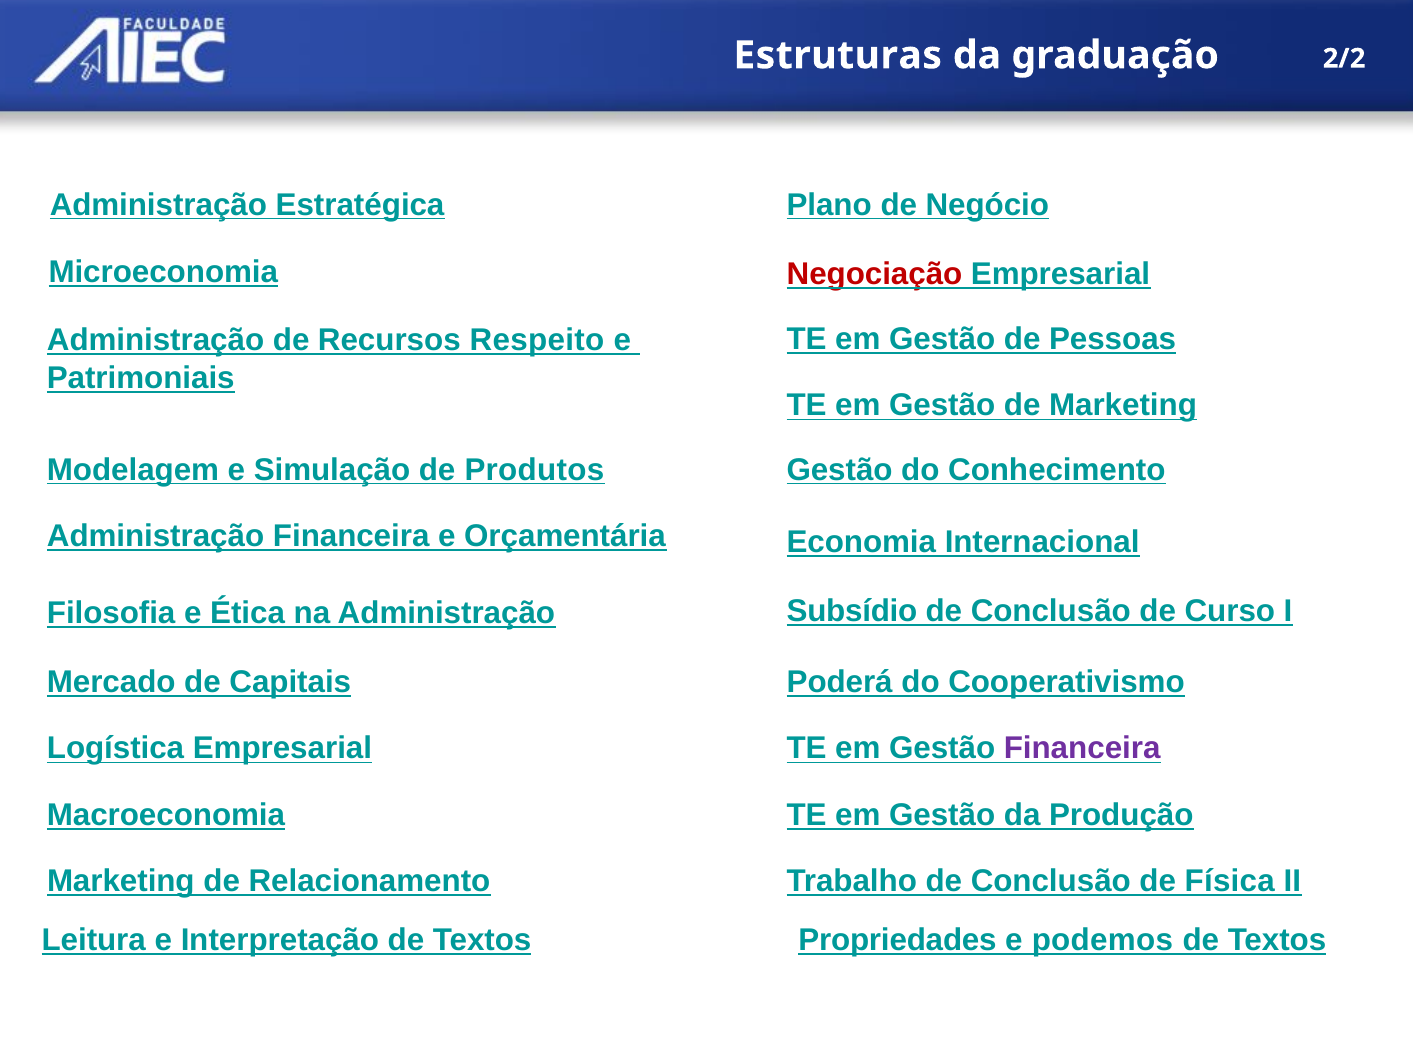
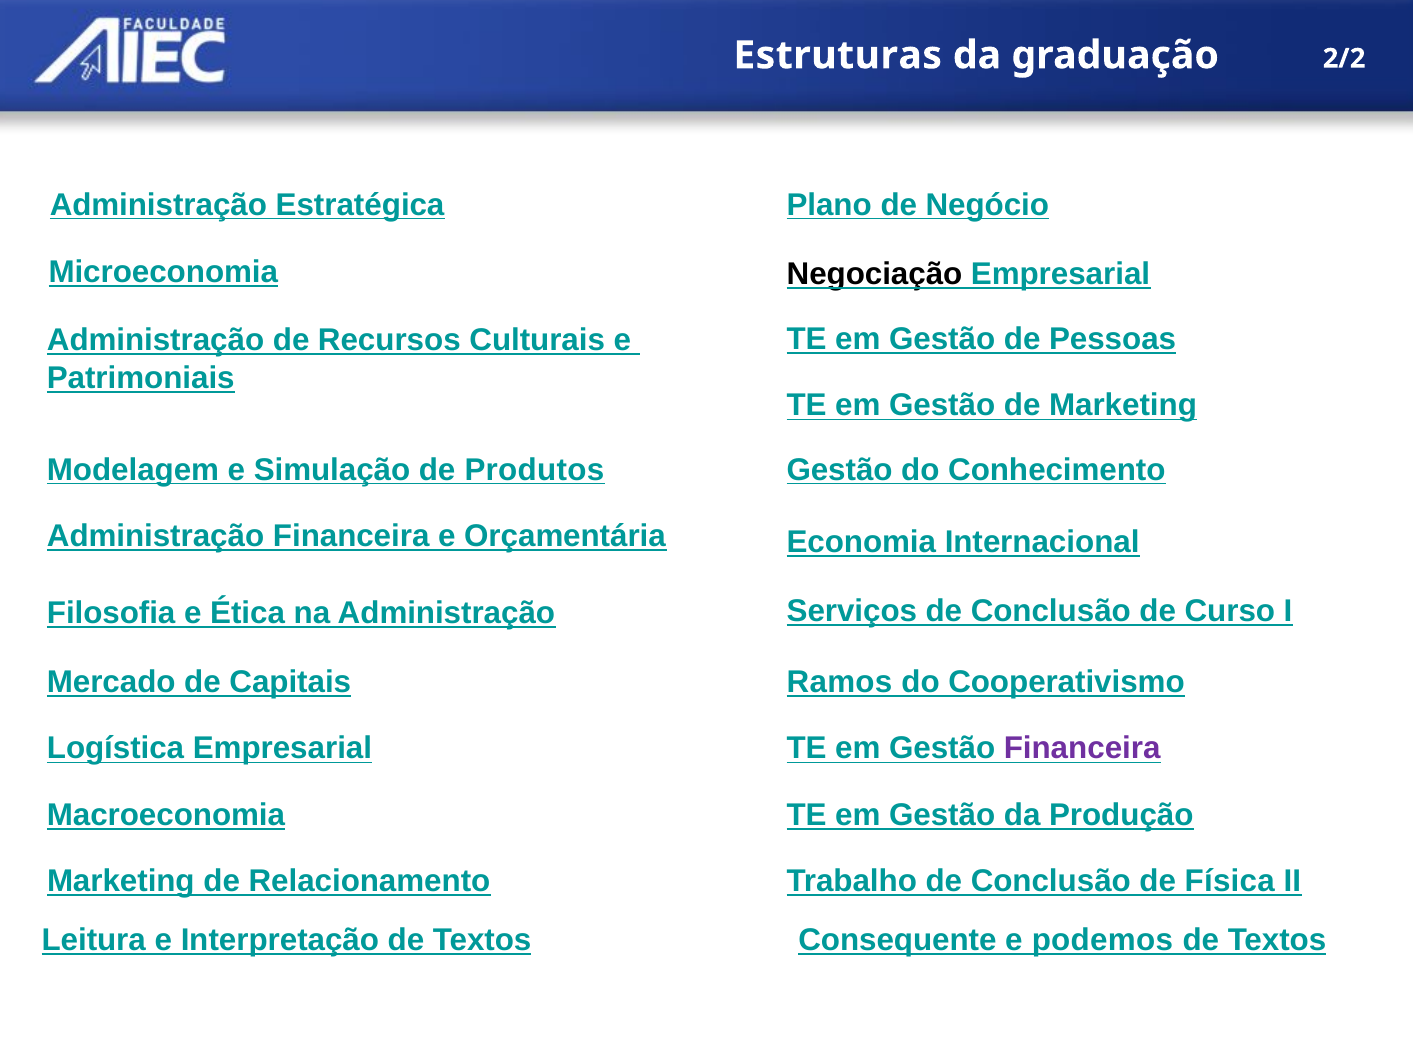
Negociação colour: red -> black
Respeito: Respeito -> Culturais
Subsídio: Subsídio -> Serviços
Poderá: Poderá -> Ramos
Propriedades: Propriedades -> Consequente
